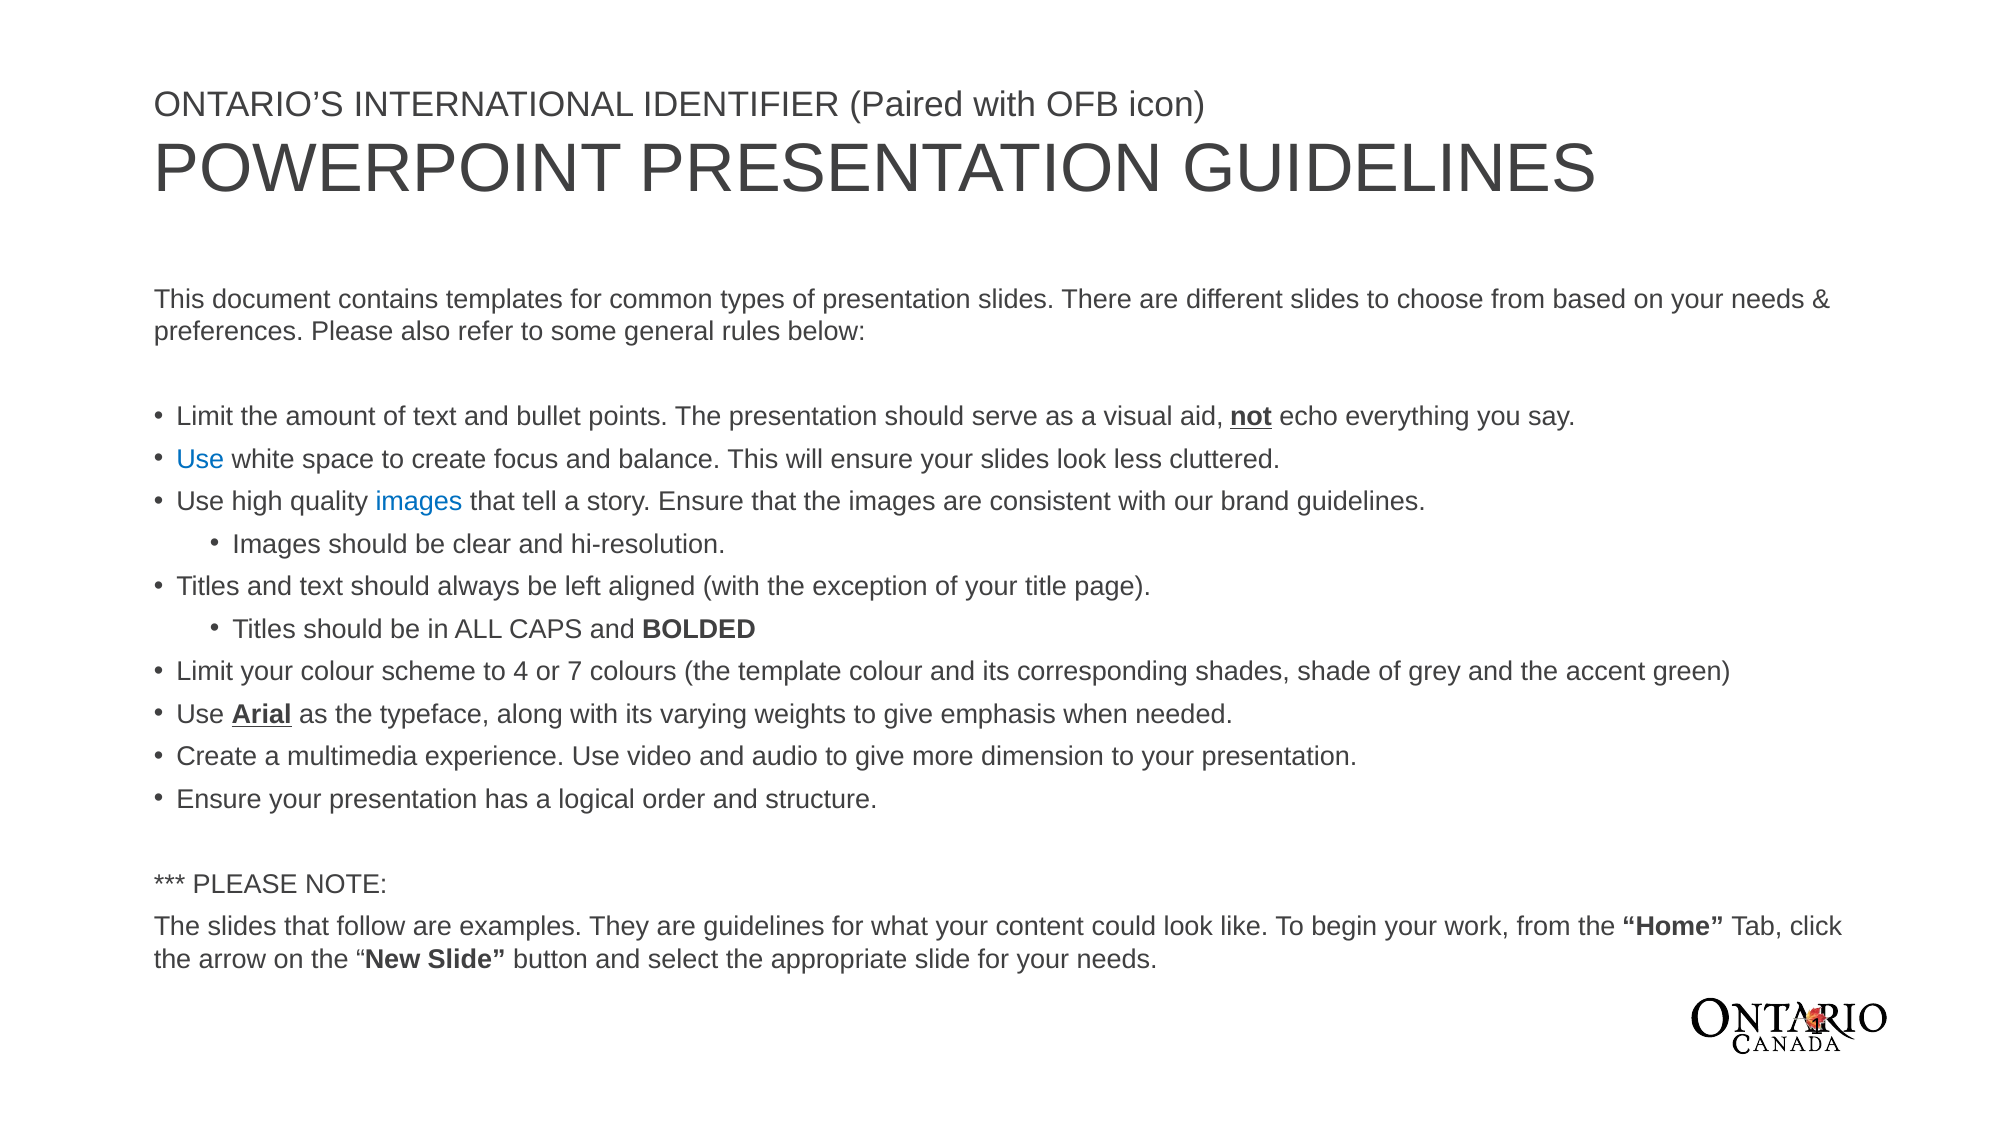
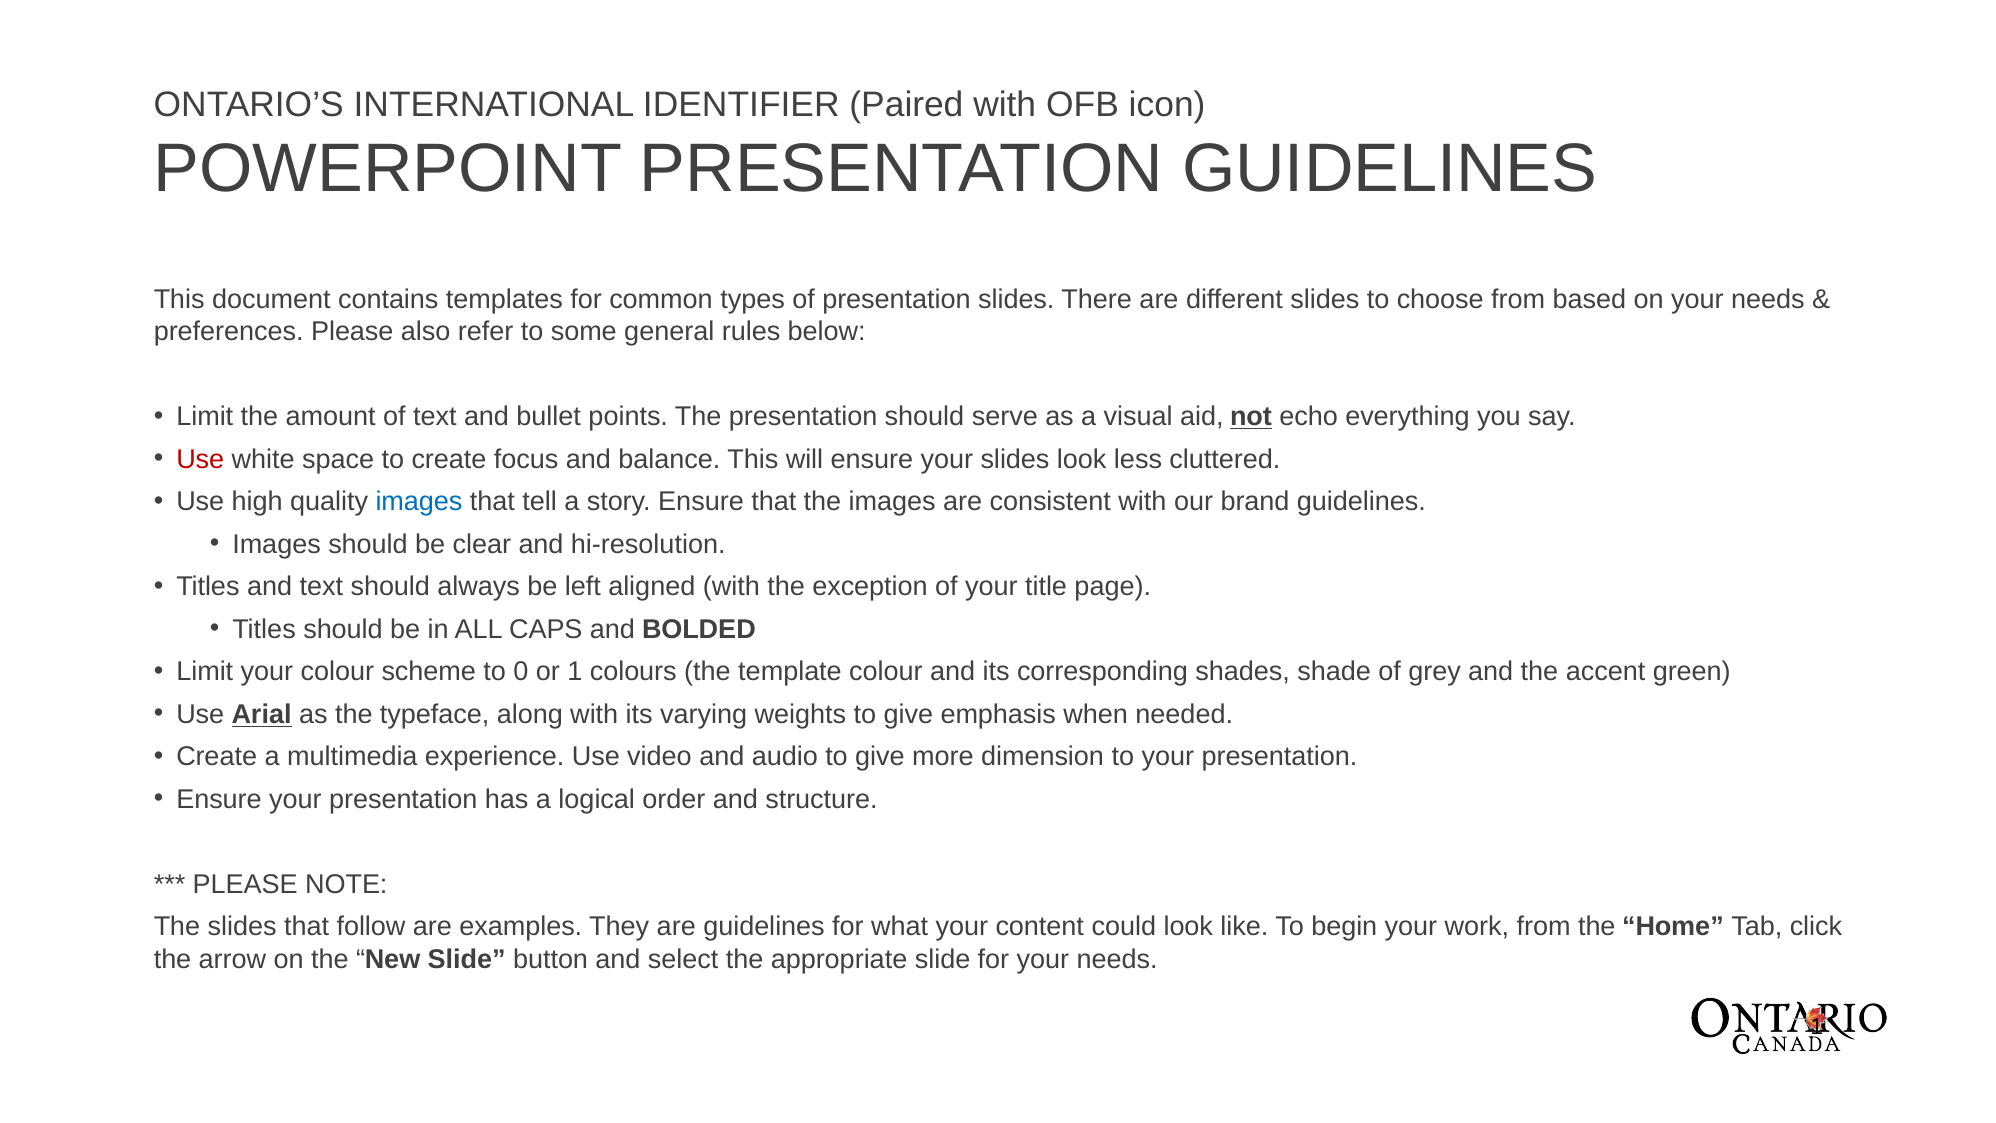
Use at (200, 459) colour: blue -> red
4: 4 -> 0
or 7: 7 -> 1
